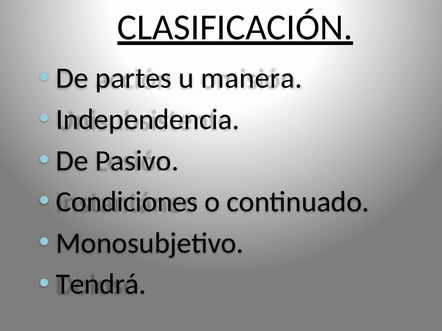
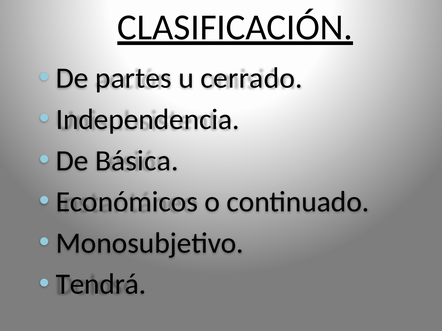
manera: manera -> cerrado
Pasivo: Pasivo -> Básica
Condiciones: Condiciones -> Económicos
